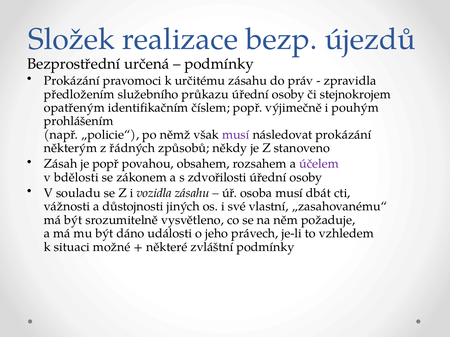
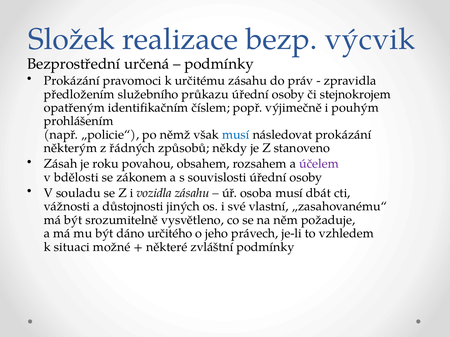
újezdů: újezdů -> výcvik
musí at (236, 135) colour: purple -> blue
je popř: popř -> roku
zdvořilosti: zdvořilosti -> souvislosti
události: události -> určitého
